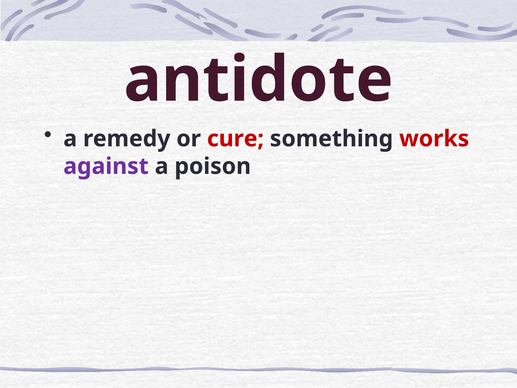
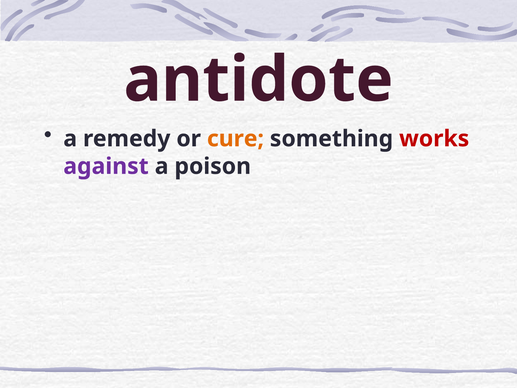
cure colour: red -> orange
